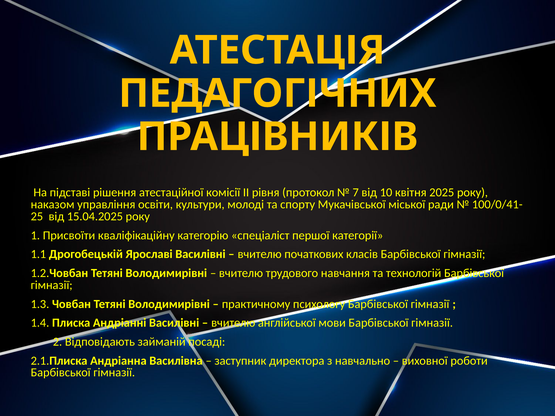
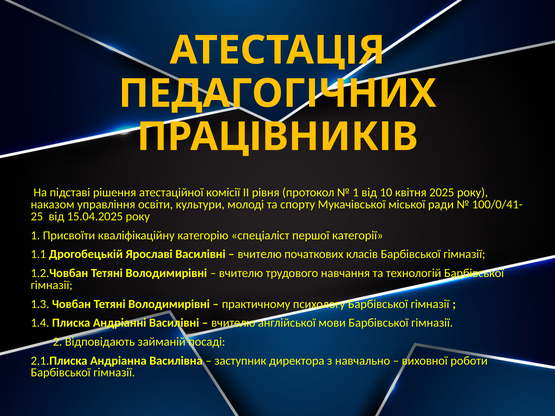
7 at (356, 193): 7 -> 1
